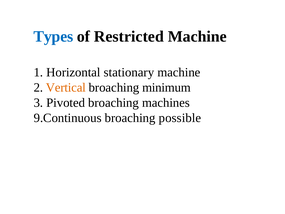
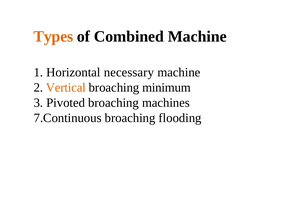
Types colour: blue -> orange
Restricted: Restricted -> Combined
stationary: stationary -> necessary
9.Continuous: 9.Continuous -> 7.Continuous
possible: possible -> flooding
